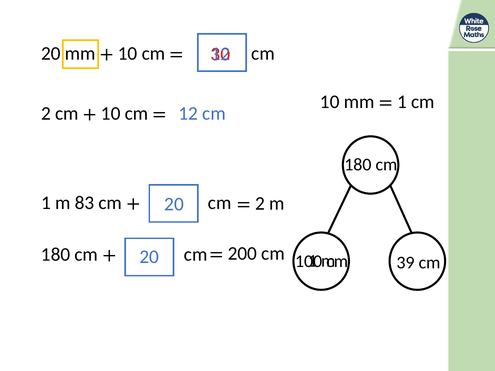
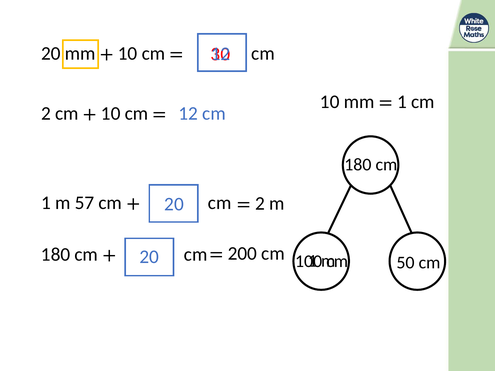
83: 83 -> 57
39: 39 -> 50
